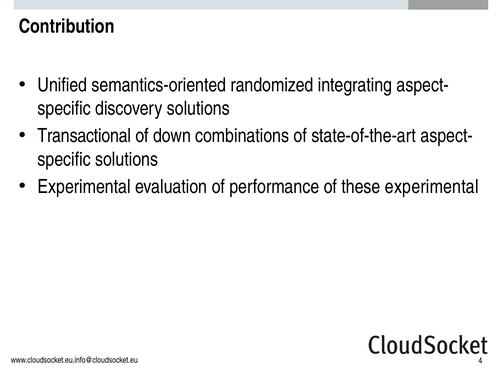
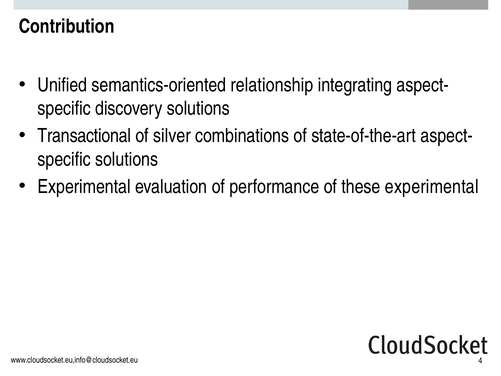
randomized: randomized -> relationship
down: down -> silver
